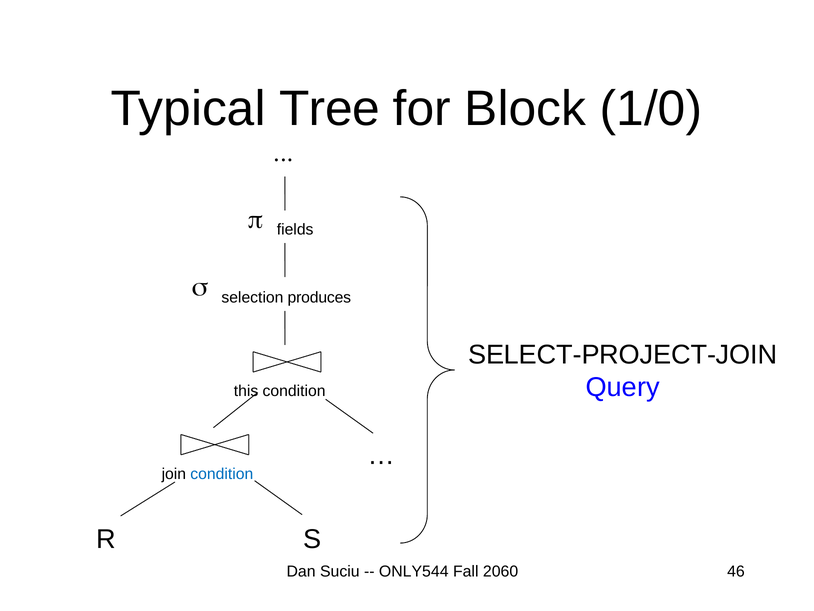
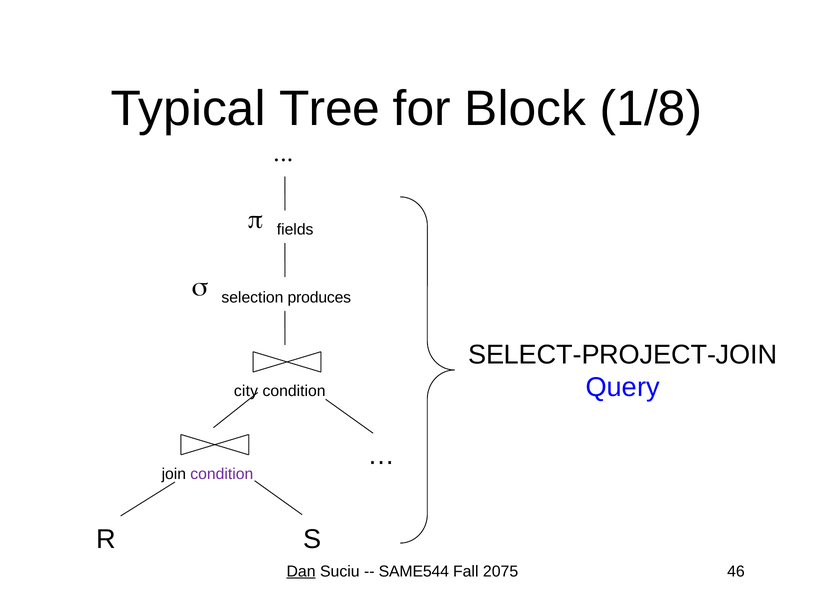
1/0: 1/0 -> 1/8
this: this -> city
condition at (222, 474) colour: blue -> purple
Dan underline: none -> present
ONLY544: ONLY544 -> SAME544
2060: 2060 -> 2075
